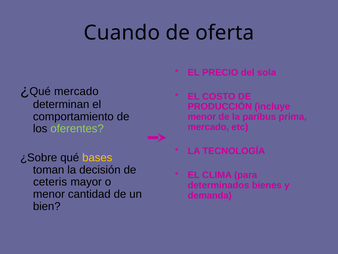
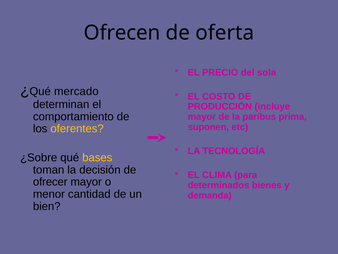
Cuando: Cuando -> Ofrecen
menor at (202, 117): menor -> mayor
mercado at (208, 127): mercado -> suponen
oferentes colour: light green -> yellow
ceteris: ceteris -> ofrecer
